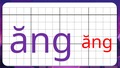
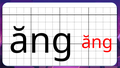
ăng at (41, 41) colour: purple -> black
